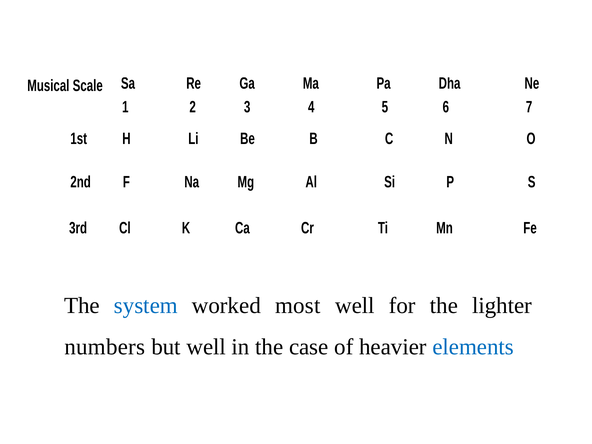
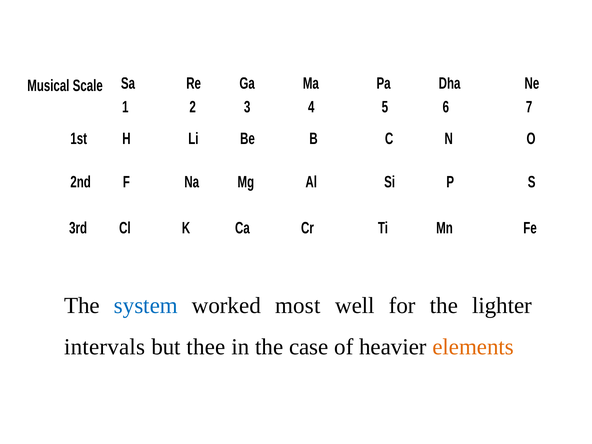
numbers: numbers -> intervals
but well: well -> thee
elements colour: blue -> orange
